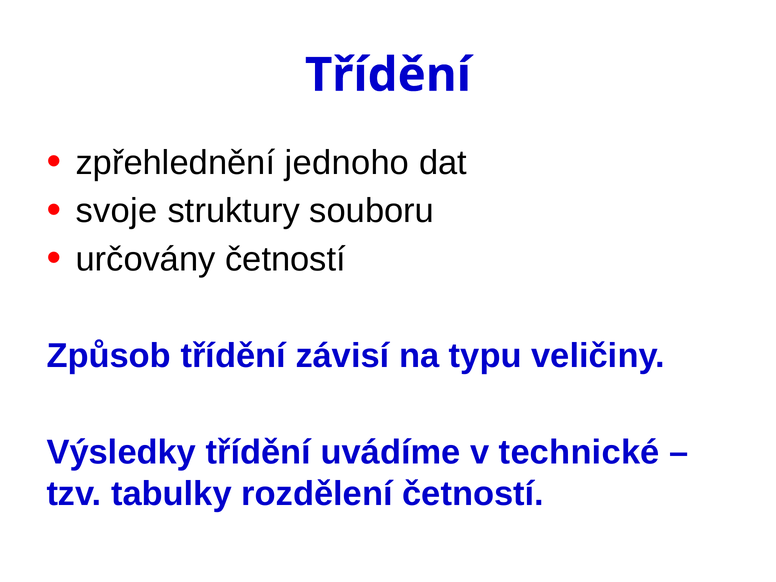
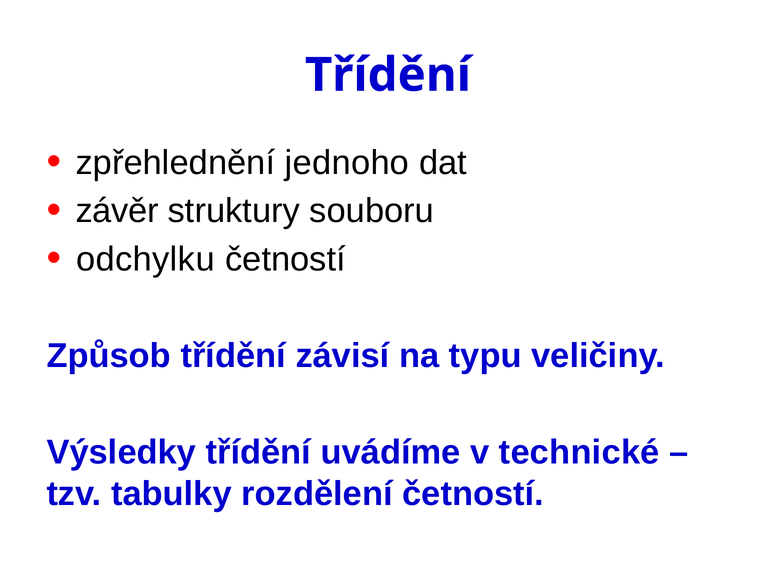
svoje: svoje -> závěr
určovány: určovány -> odchylku
